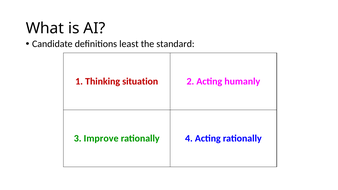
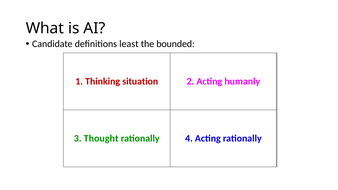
standard: standard -> bounded
Improve: Improve -> Thought
